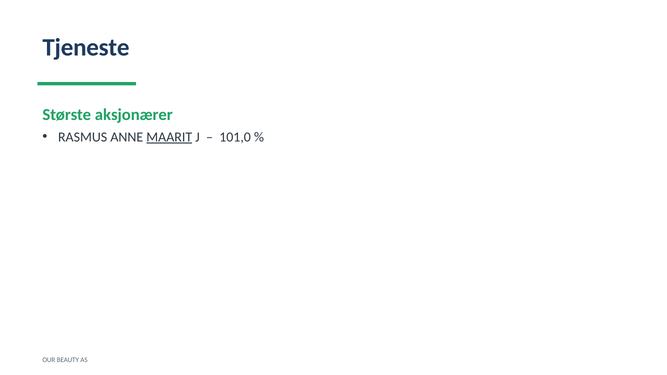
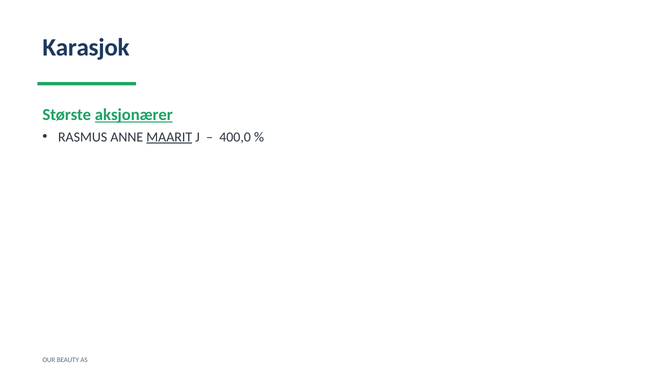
Tjeneste: Tjeneste -> Karasjok
aksjonærer underline: none -> present
101,0: 101,0 -> 400,0
